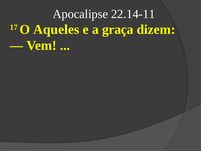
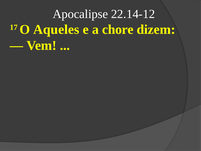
22.14-11: 22.14-11 -> 22.14-12
graça: graça -> chore
